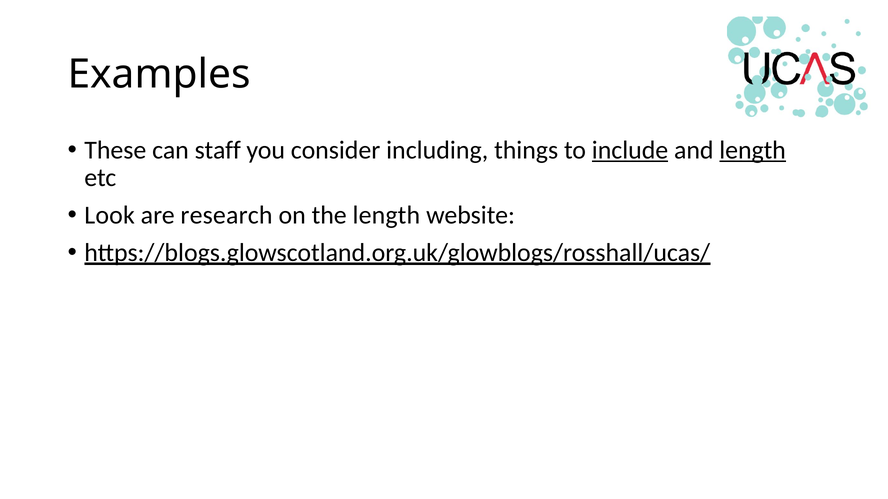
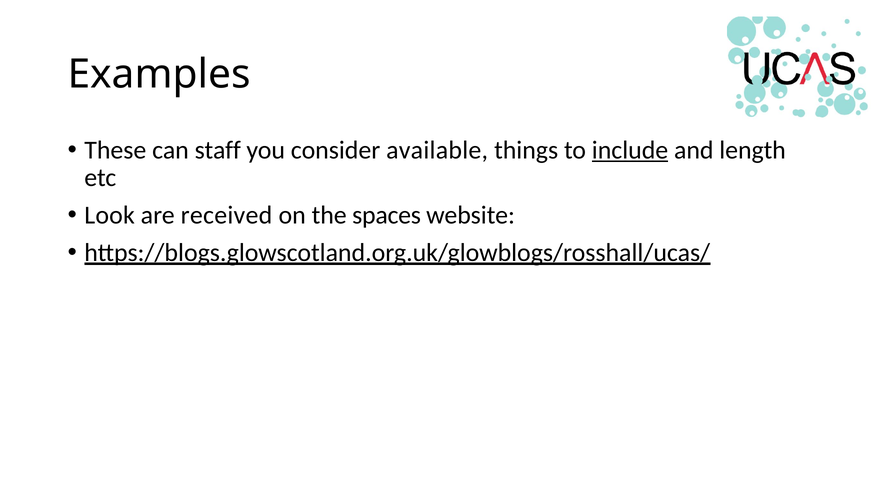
including: including -> available
length at (753, 150) underline: present -> none
research: research -> received
the length: length -> spaces
